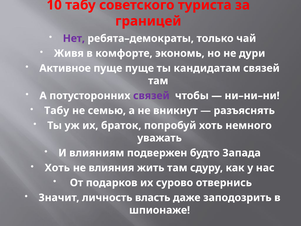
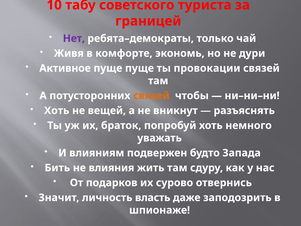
кандидатам: кандидатам -> провокации
связей at (151, 96) colour: purple -> orange
Табу at (57, 110): Табу -> Хоть
семью: семью -> вещей
Хоть at (57, 168): Хоть -> Бить
